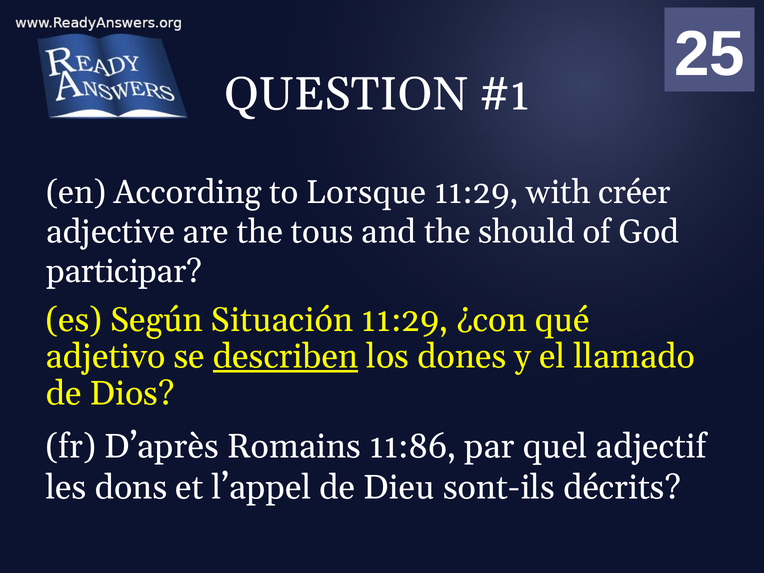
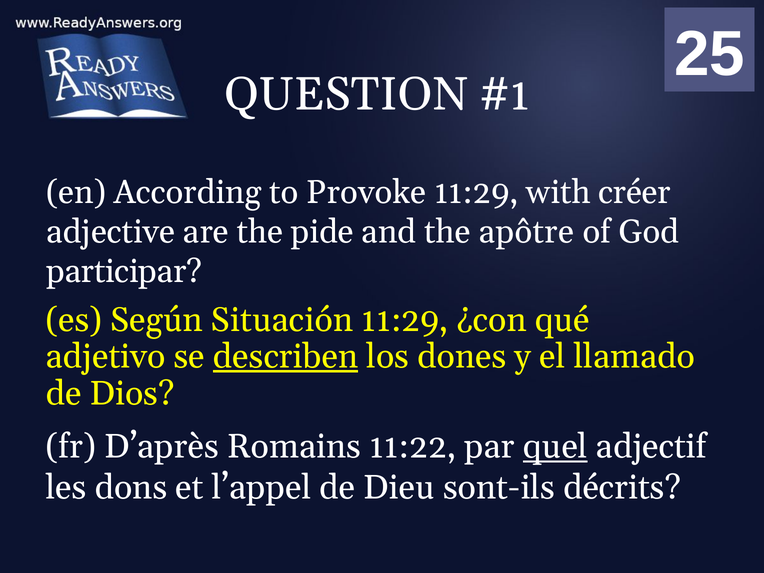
Lorsque: Lorsque -> Provoke
tous: tous -> pide
should: should -> apôtre
11:86: 11:86 -> 11:22
quel underline: none -> present
